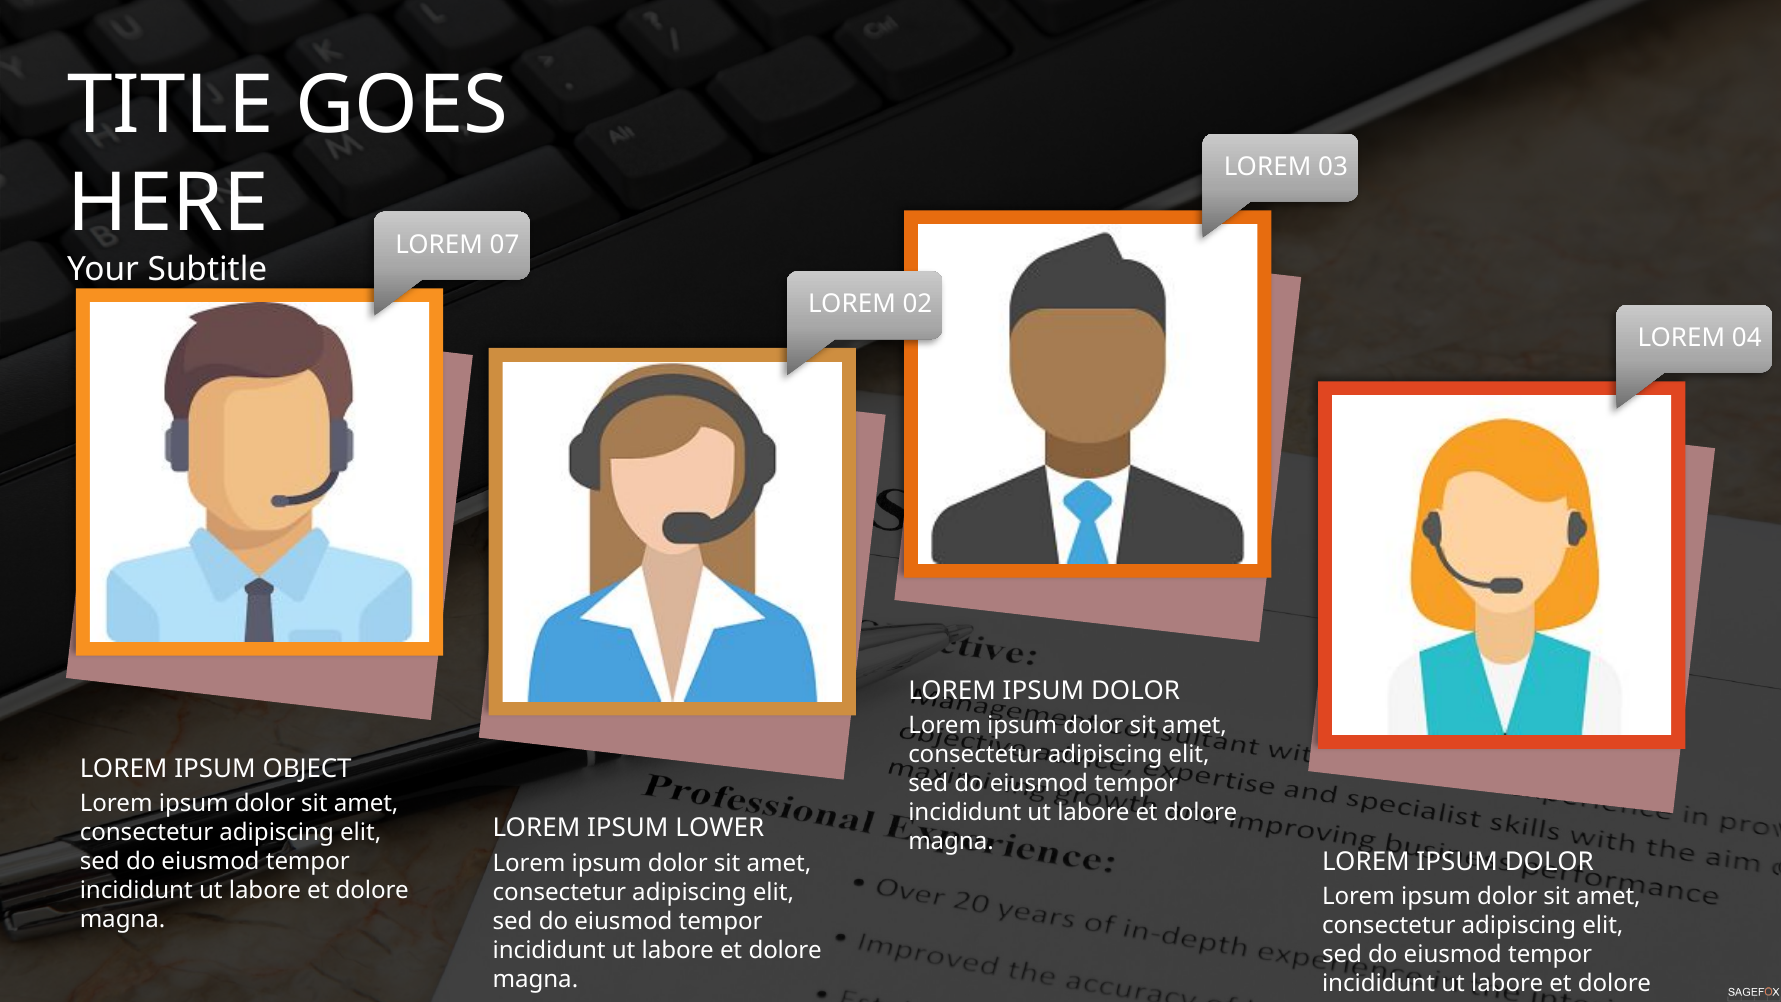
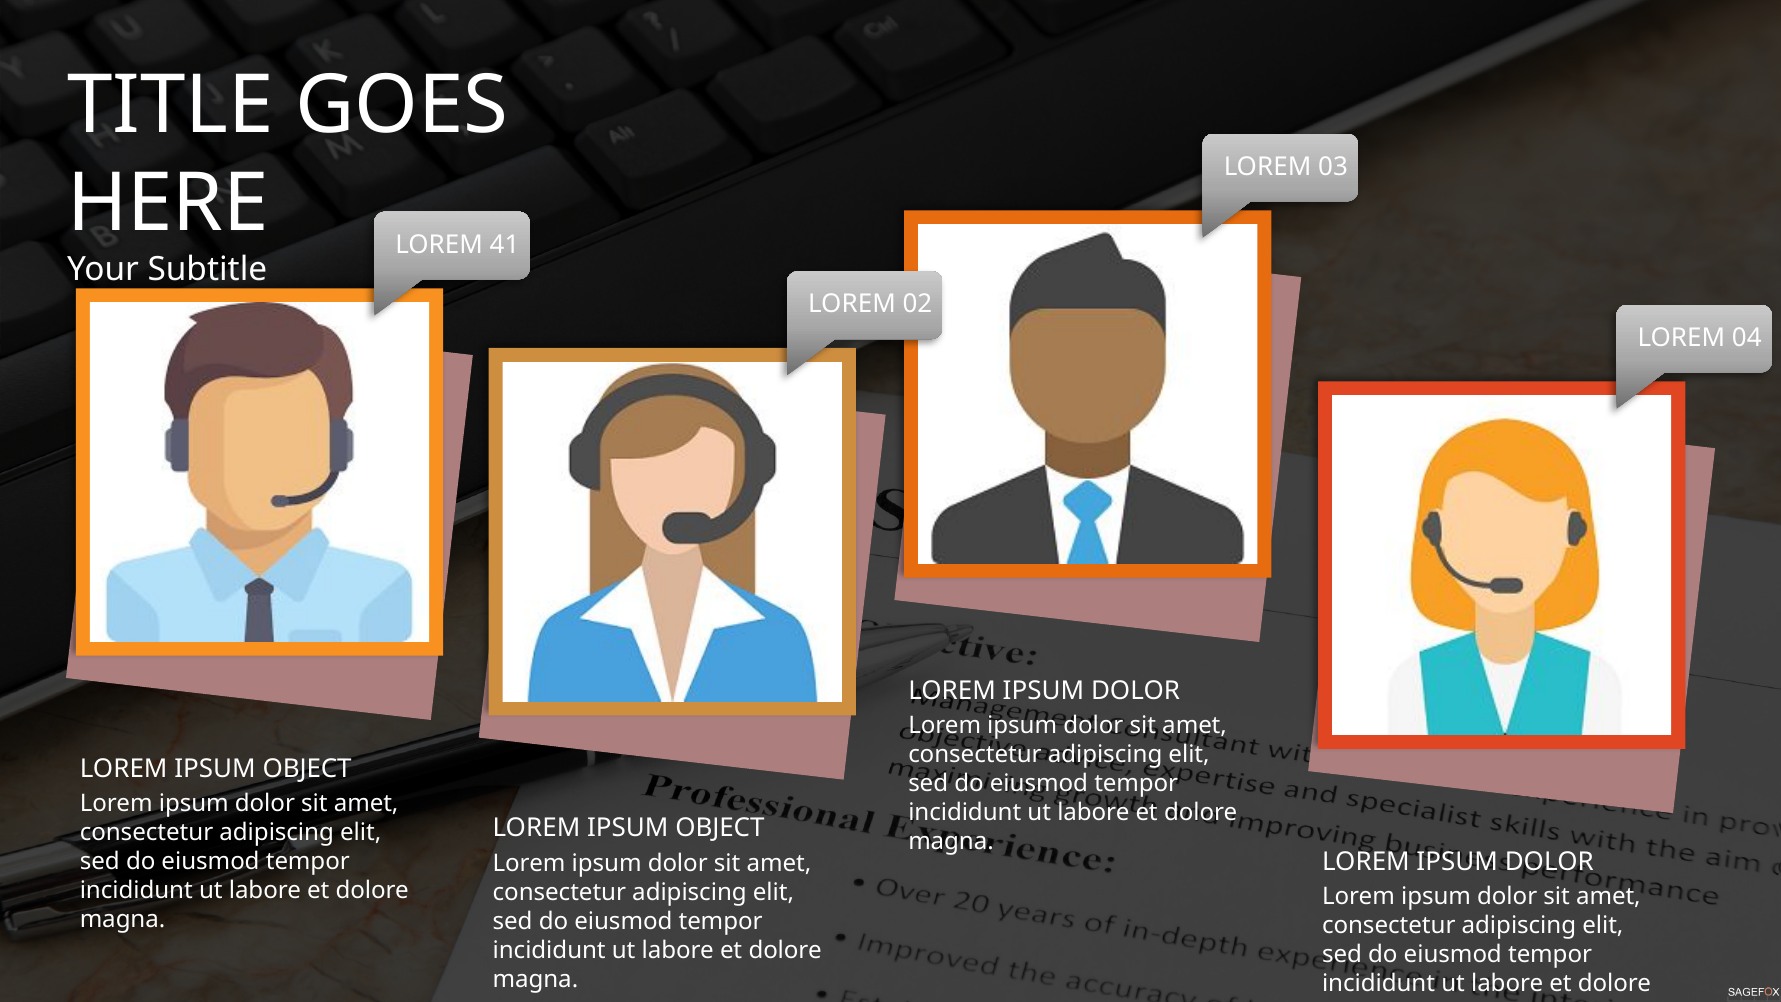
07: 07 -> 41
LOWER at (720, 828): LOWER -> OBJECT
